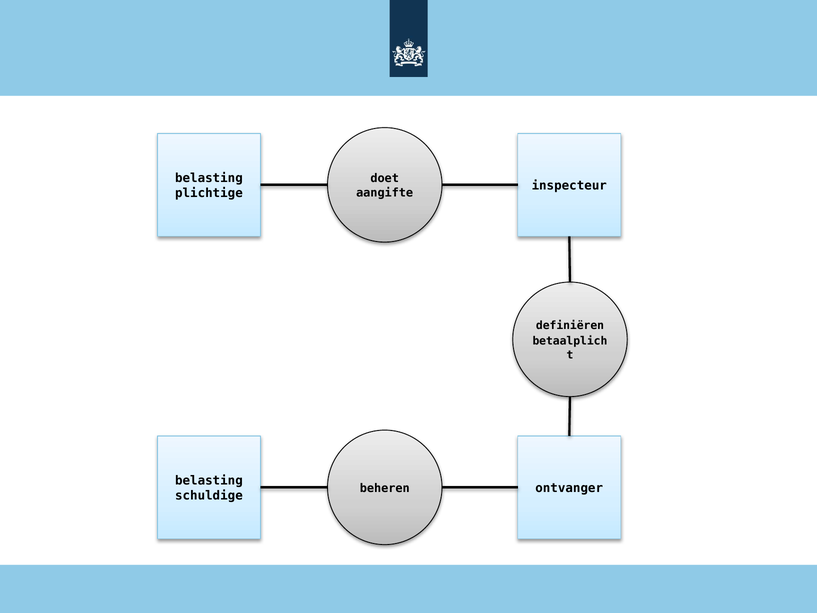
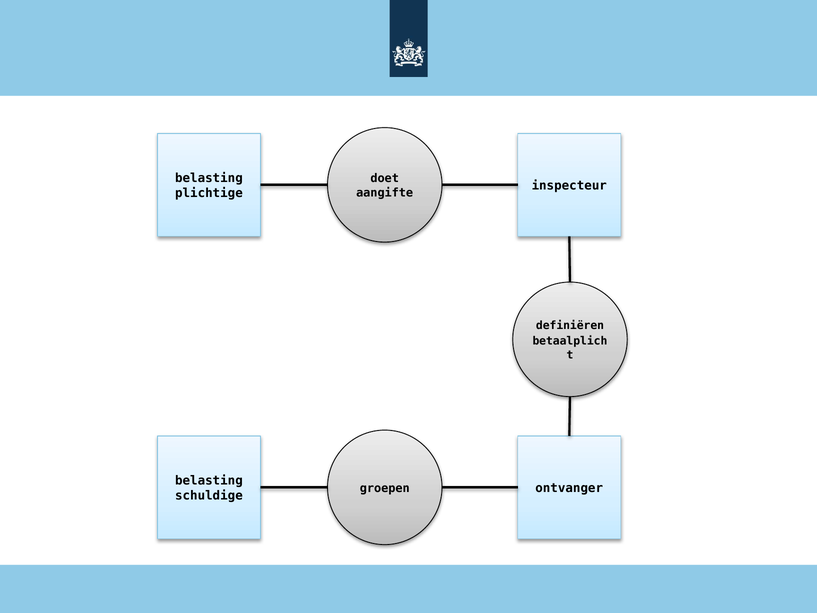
beheren: beheren -> groepen
